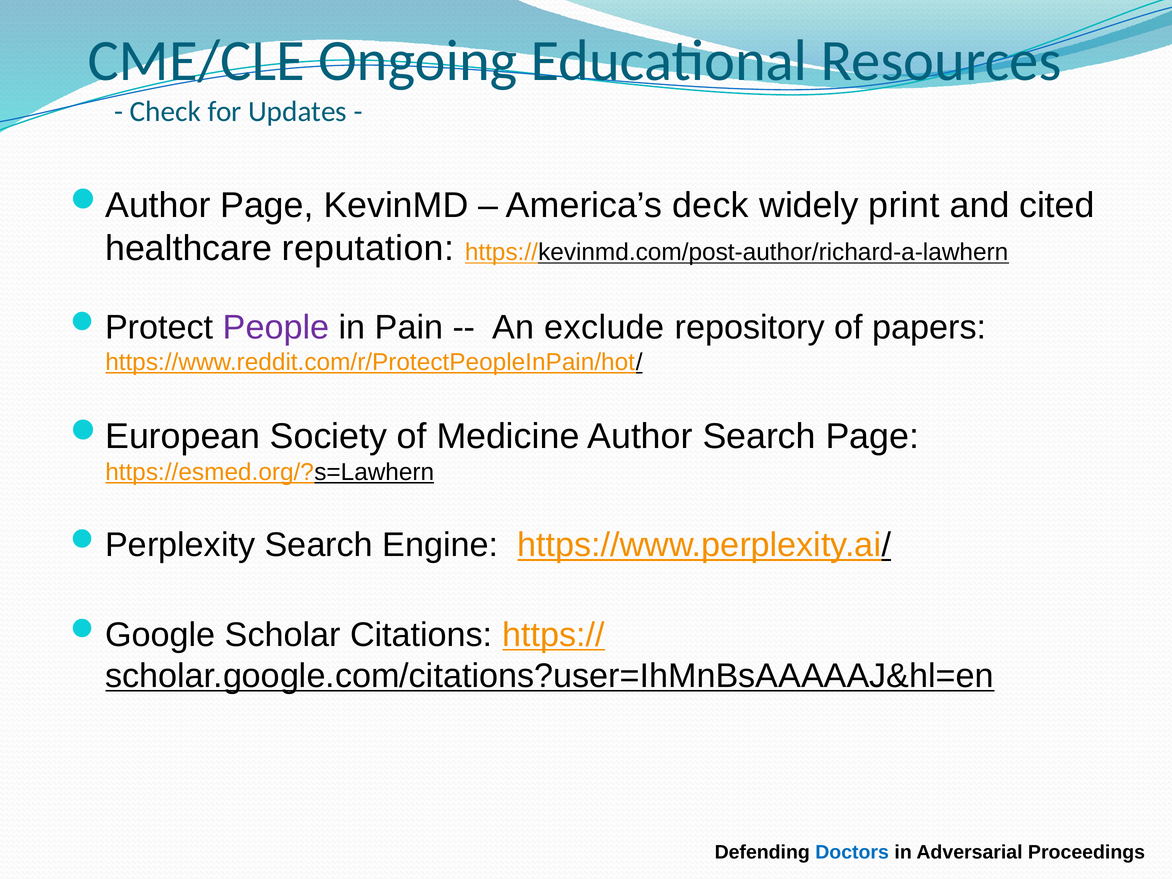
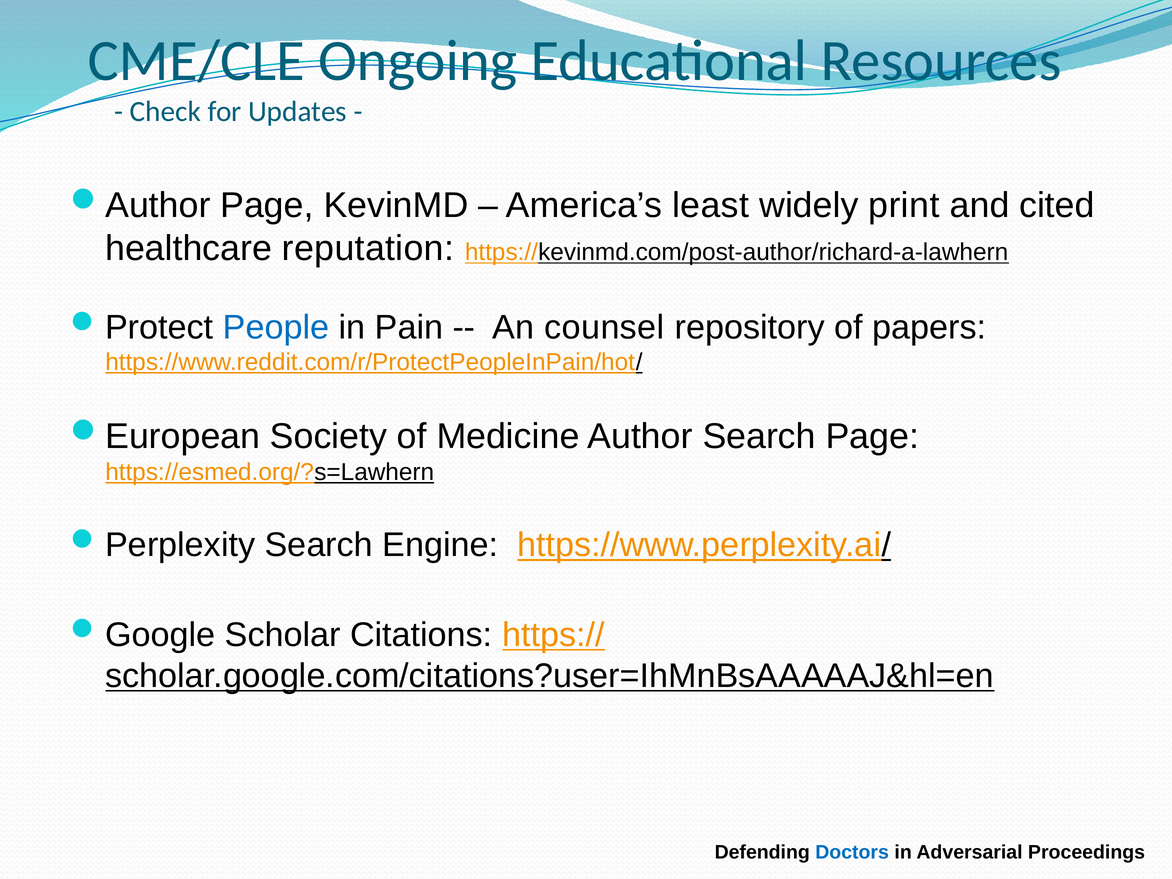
deck: deck -> least
People colour: purple -> blue
exclude: exclude -> counsel
